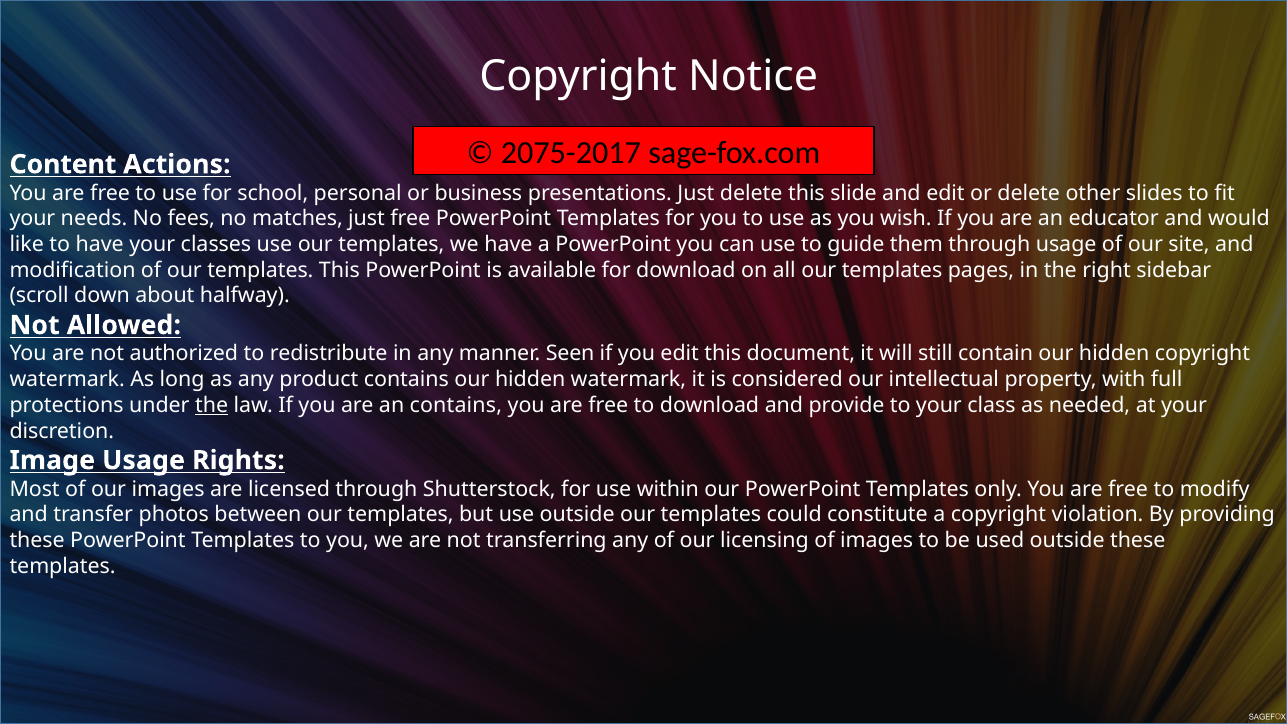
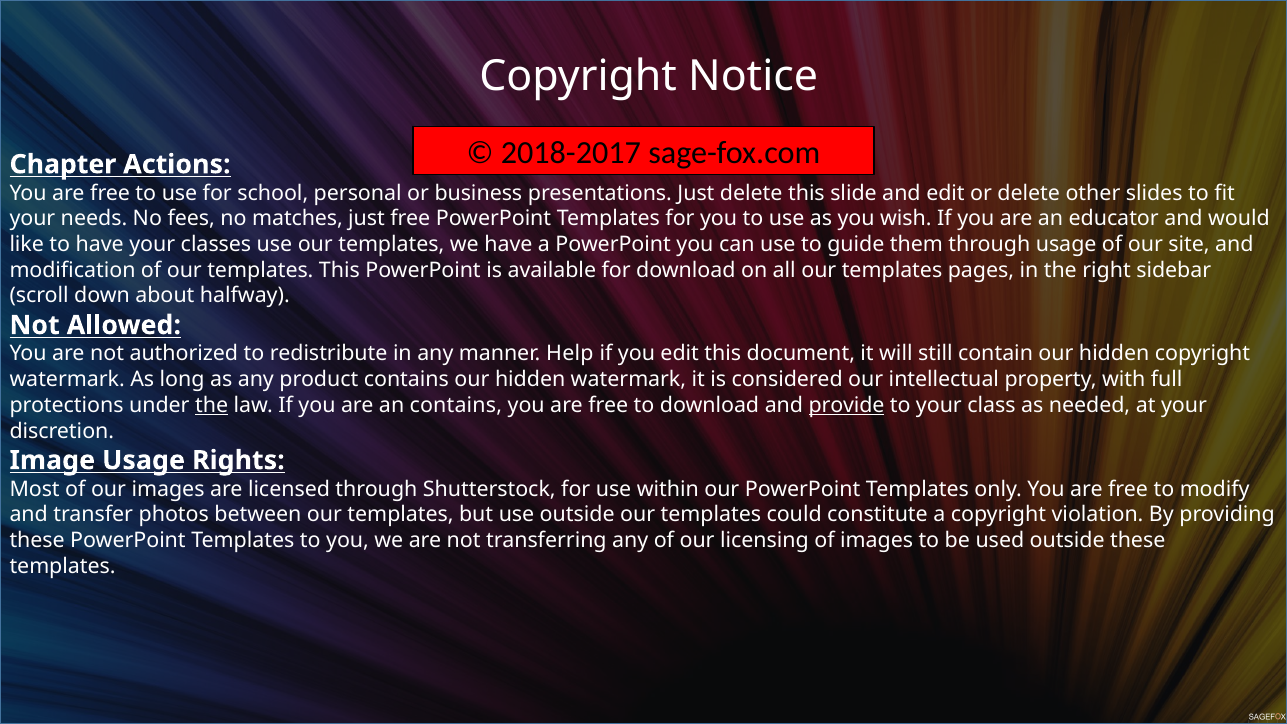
2075-2017: 2075-2017 -> 2018-2017
Content: Content -> Chapter
Seen: Seen -> Help
provide underline: none -> present
